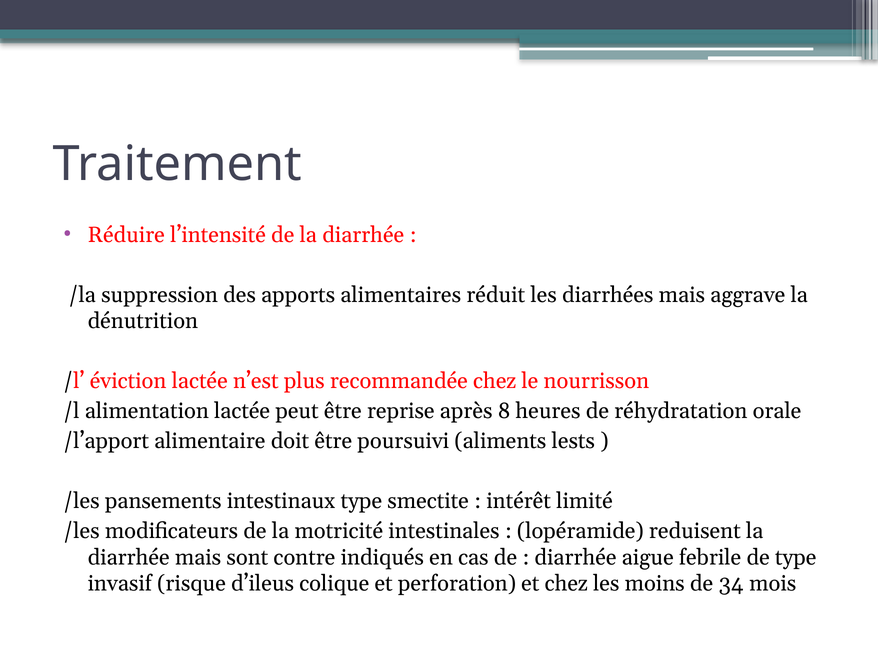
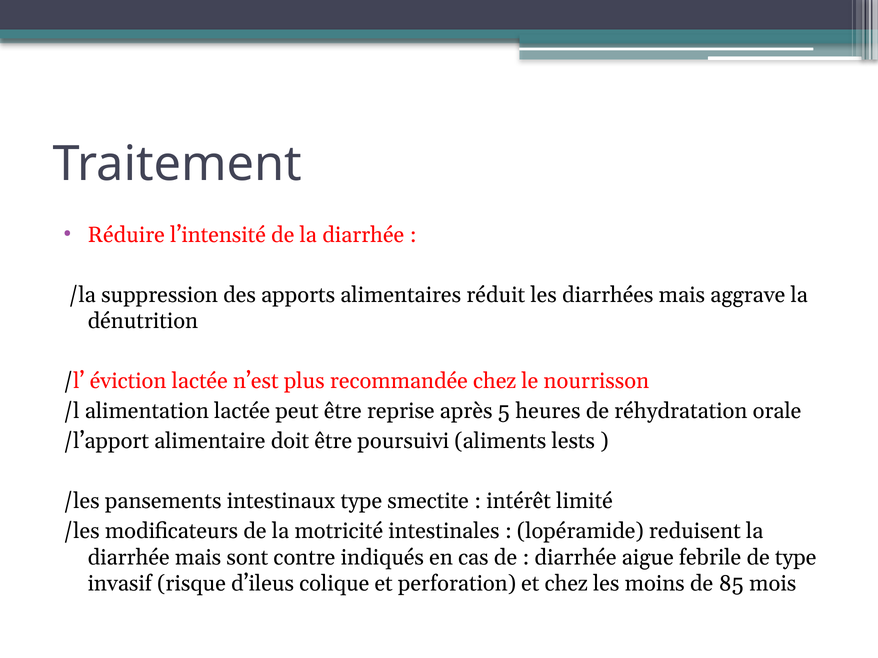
8: 8 -> 5
34: 34 -> 85
